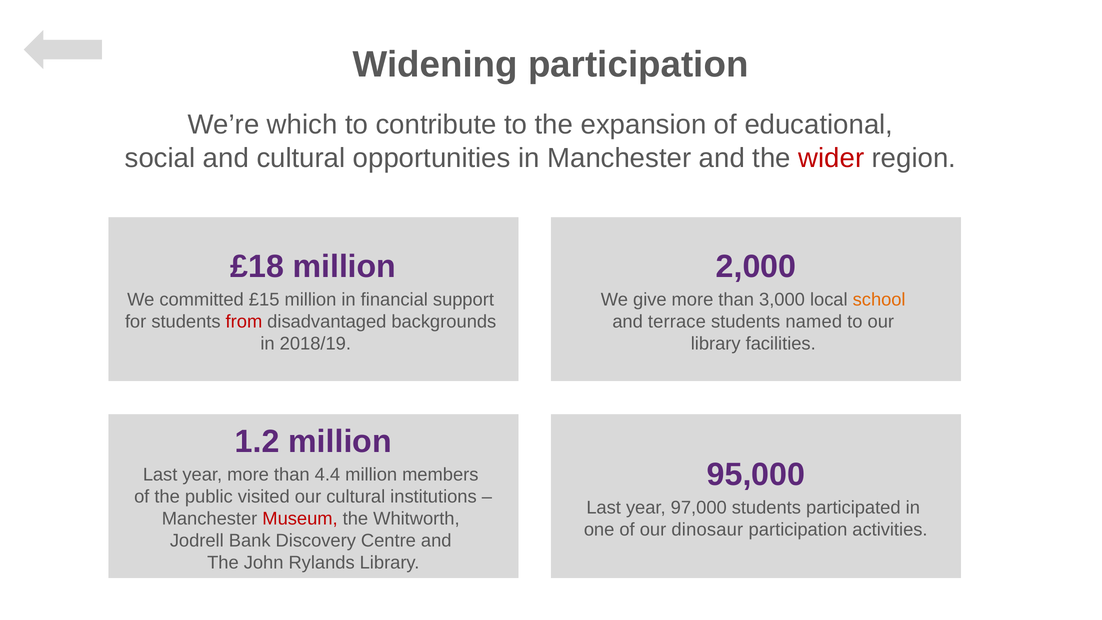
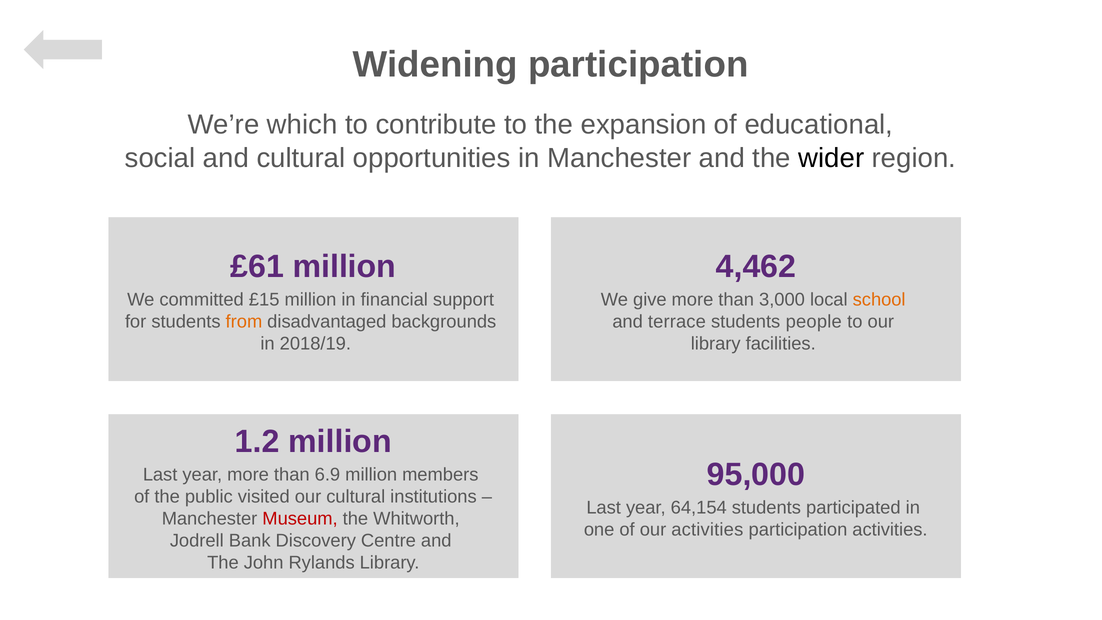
wider colour: red -> black
£18: £18 -> £61
2,000: 2,000 -> 4,462
from colour: red -> orange
named: named -> people
4.4: 4.4 -> 6.9
97,000: 97,000 -> 64,154
our dinosaur: dinosaur -> activities
